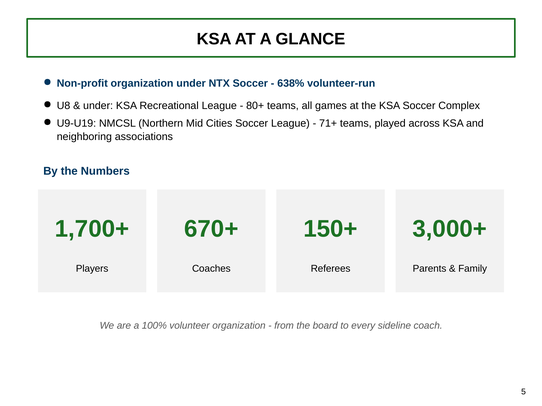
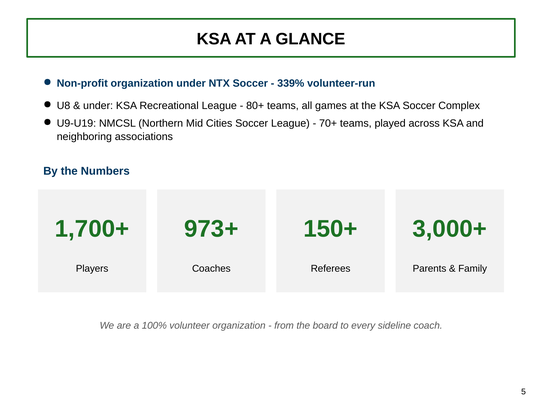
638%: 638% -> 339%
71+: 71+ -> 70+
670+: 670+ -> 973+
